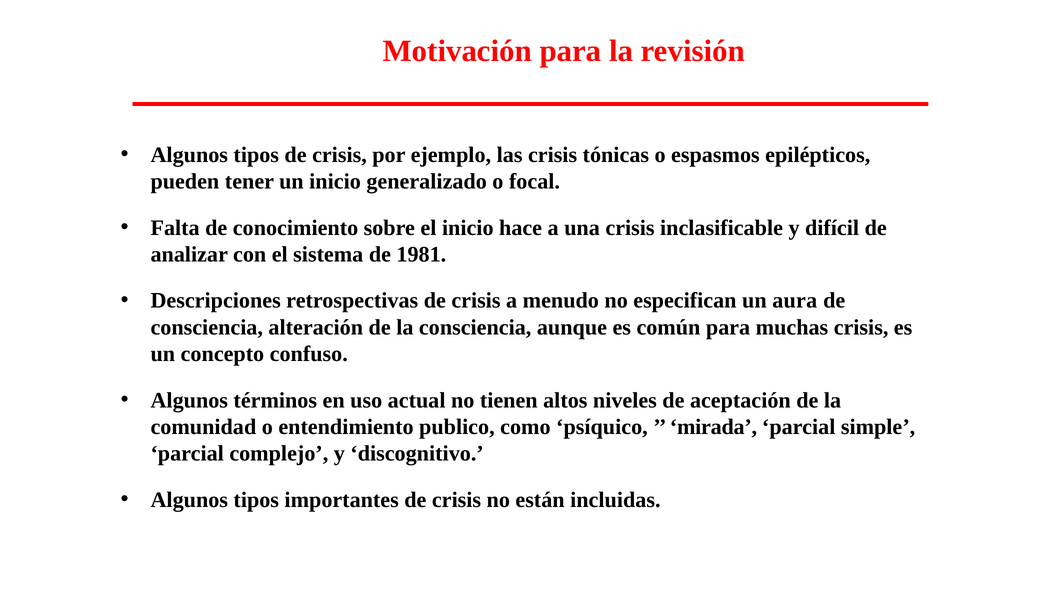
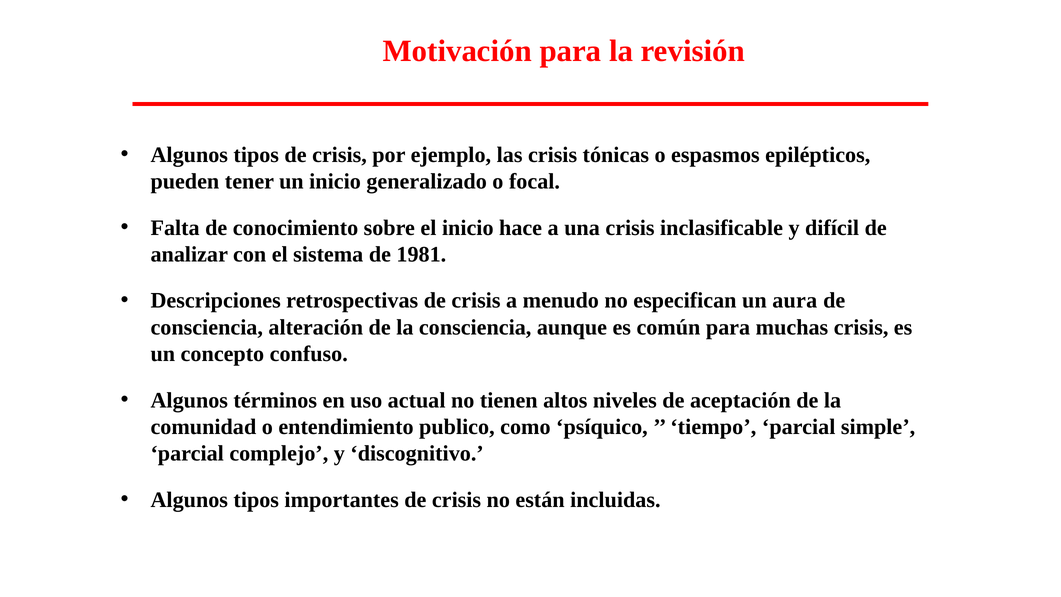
mirada: mirada -> tiempo
